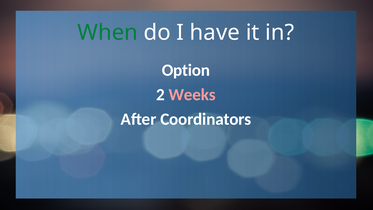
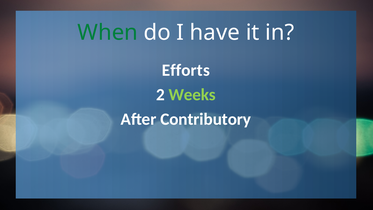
Option: Option -> Efforts
Weeks colour: pink -> light green
Coordinators: Coordinators -> Contributory
